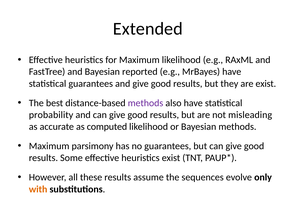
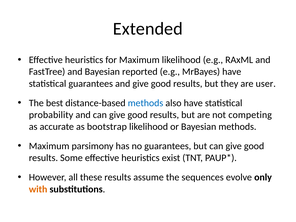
are exist: exist -> user
methods at (145, 103) colour: purple -> blue
misleading: misleading -> competing
computed: computed -> bootstrap
